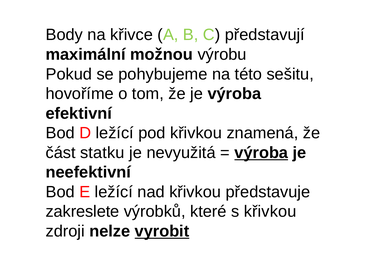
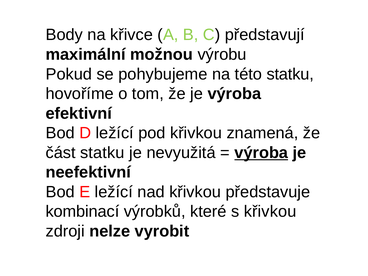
této sešitu: sešitu -> statku
zakreslete: zakreslete -> kombinací
vyrobit underline: present -> none
